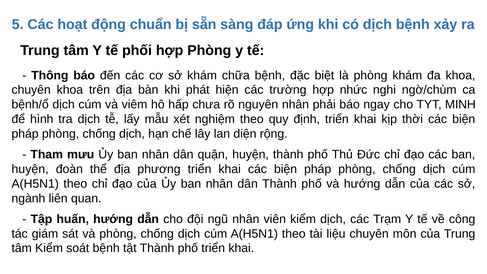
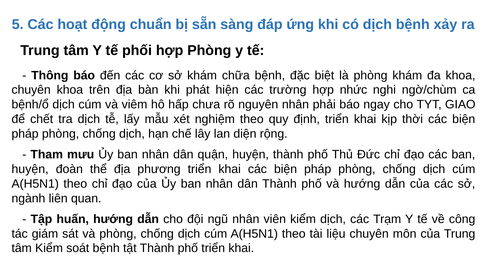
MINH: MINH -> GIAO
hình: hình -> chết
